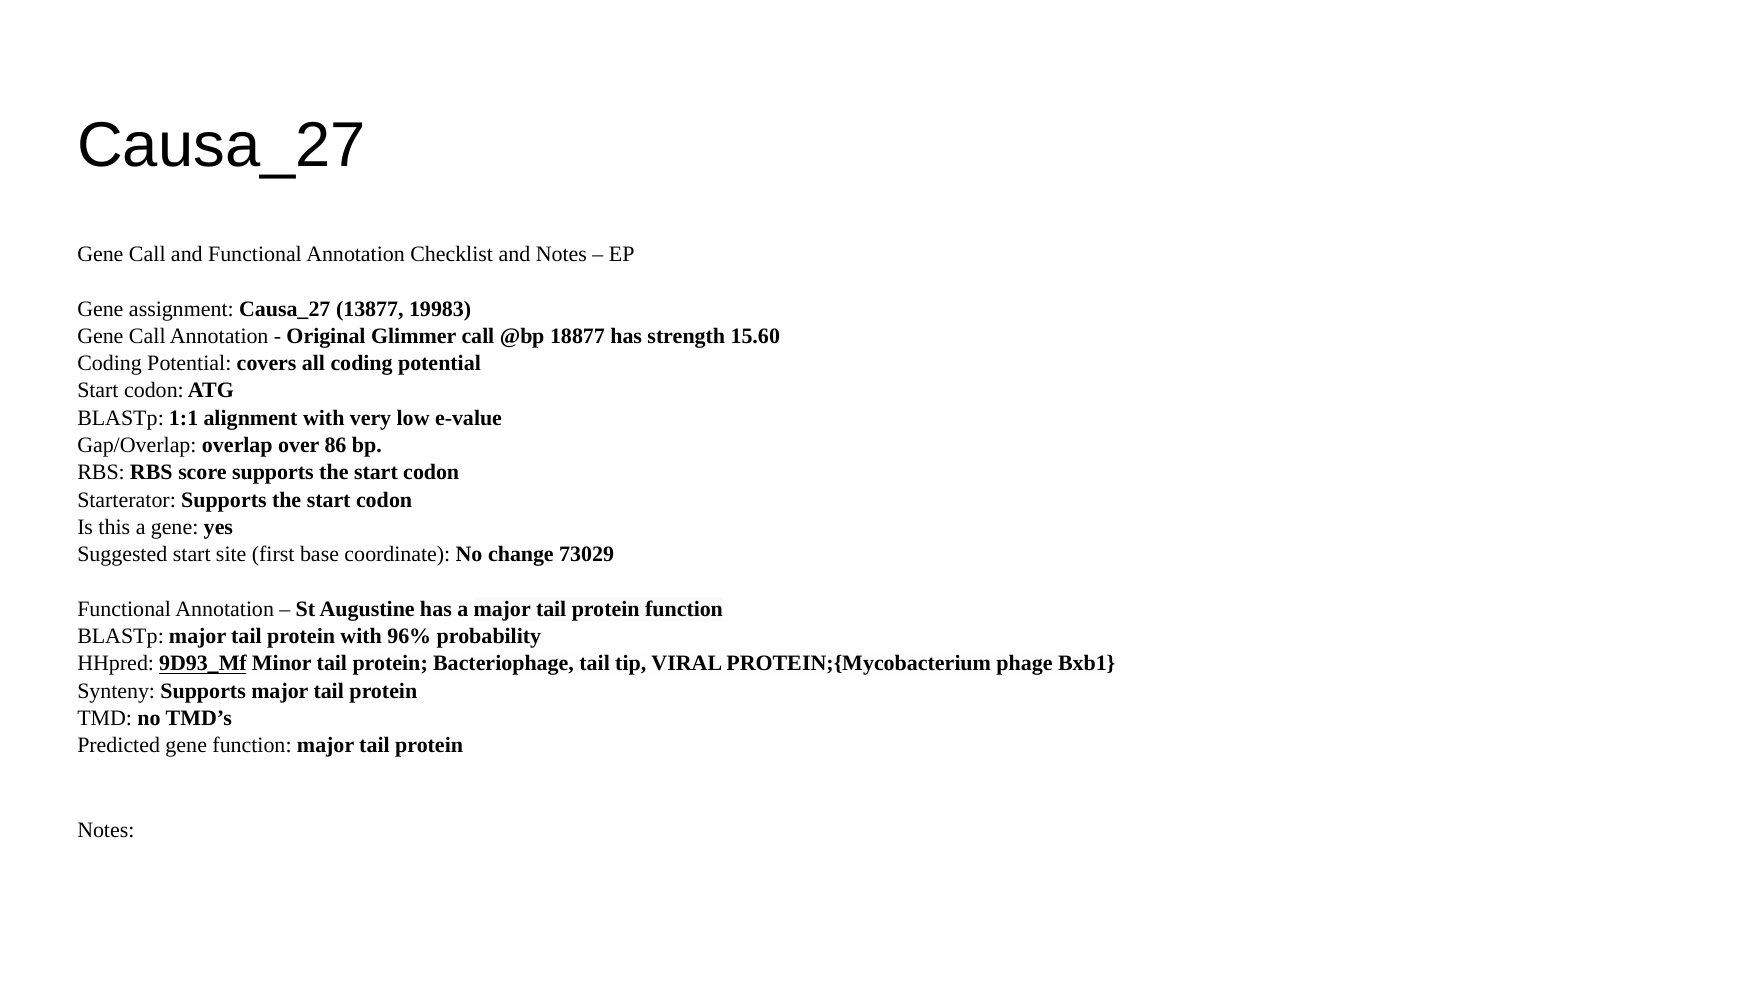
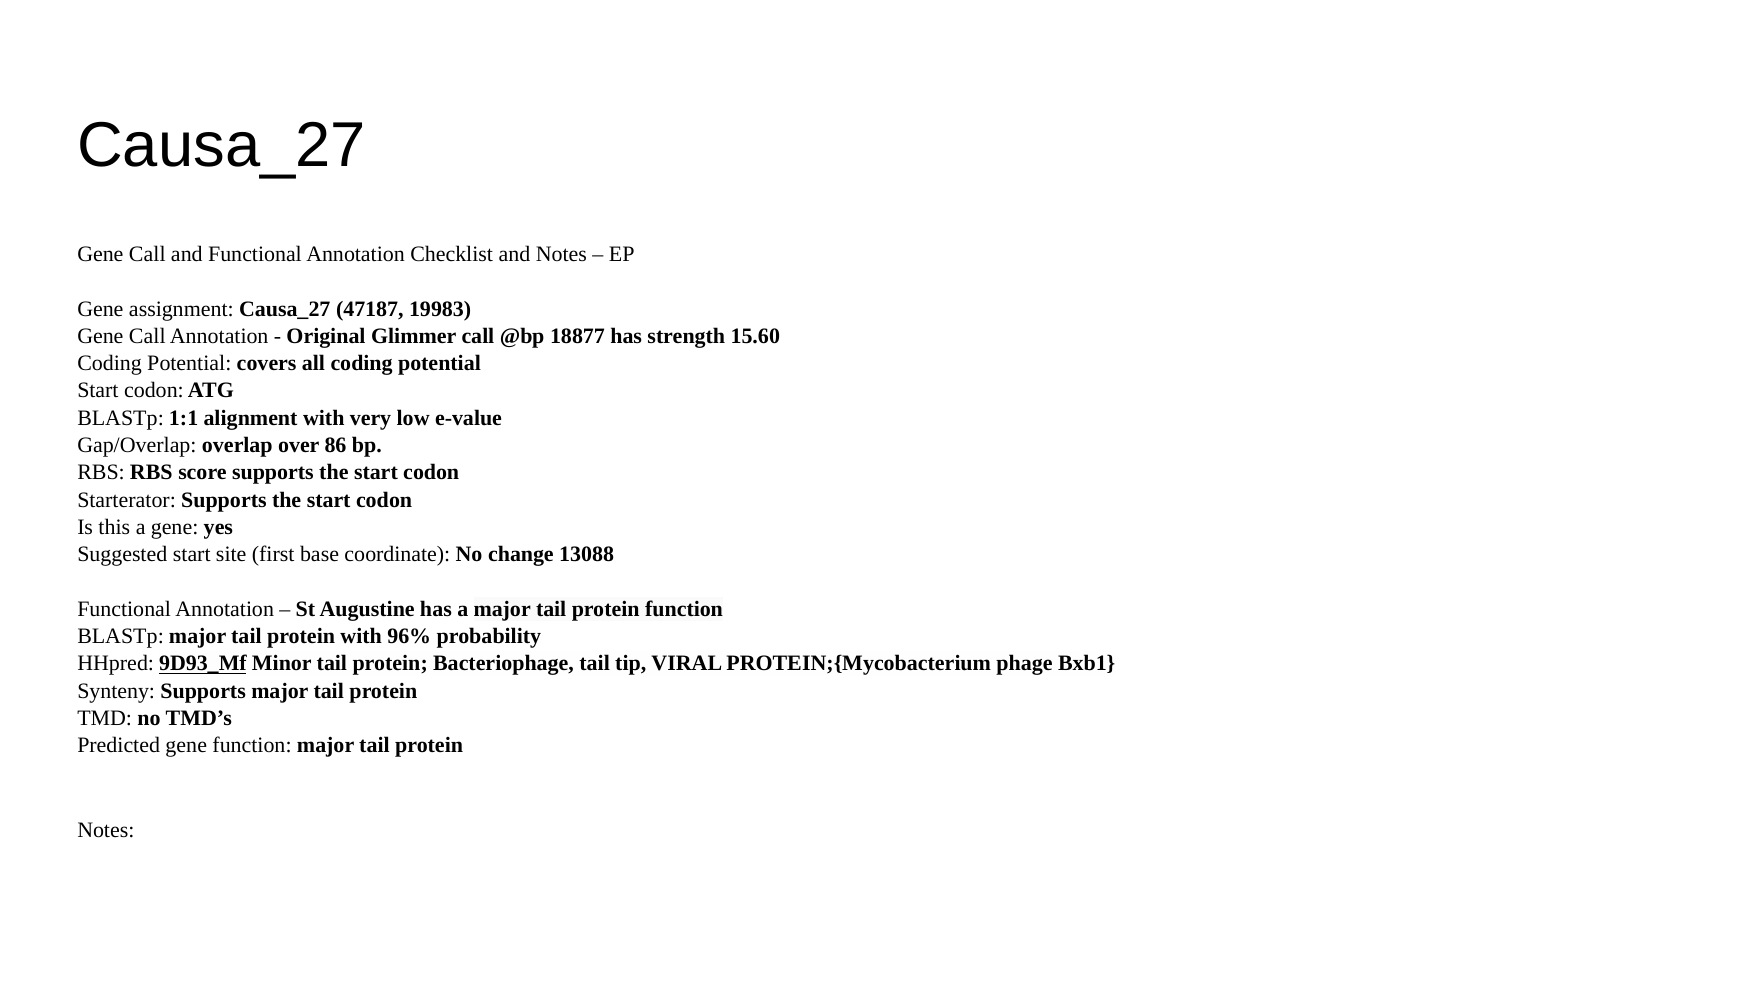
13877: 13877 -> 47187
73029: 73029 -> 13088
